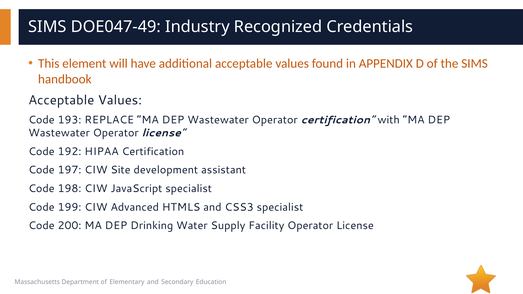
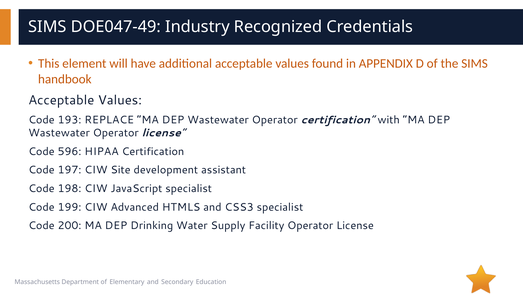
192: 192 -> 596
